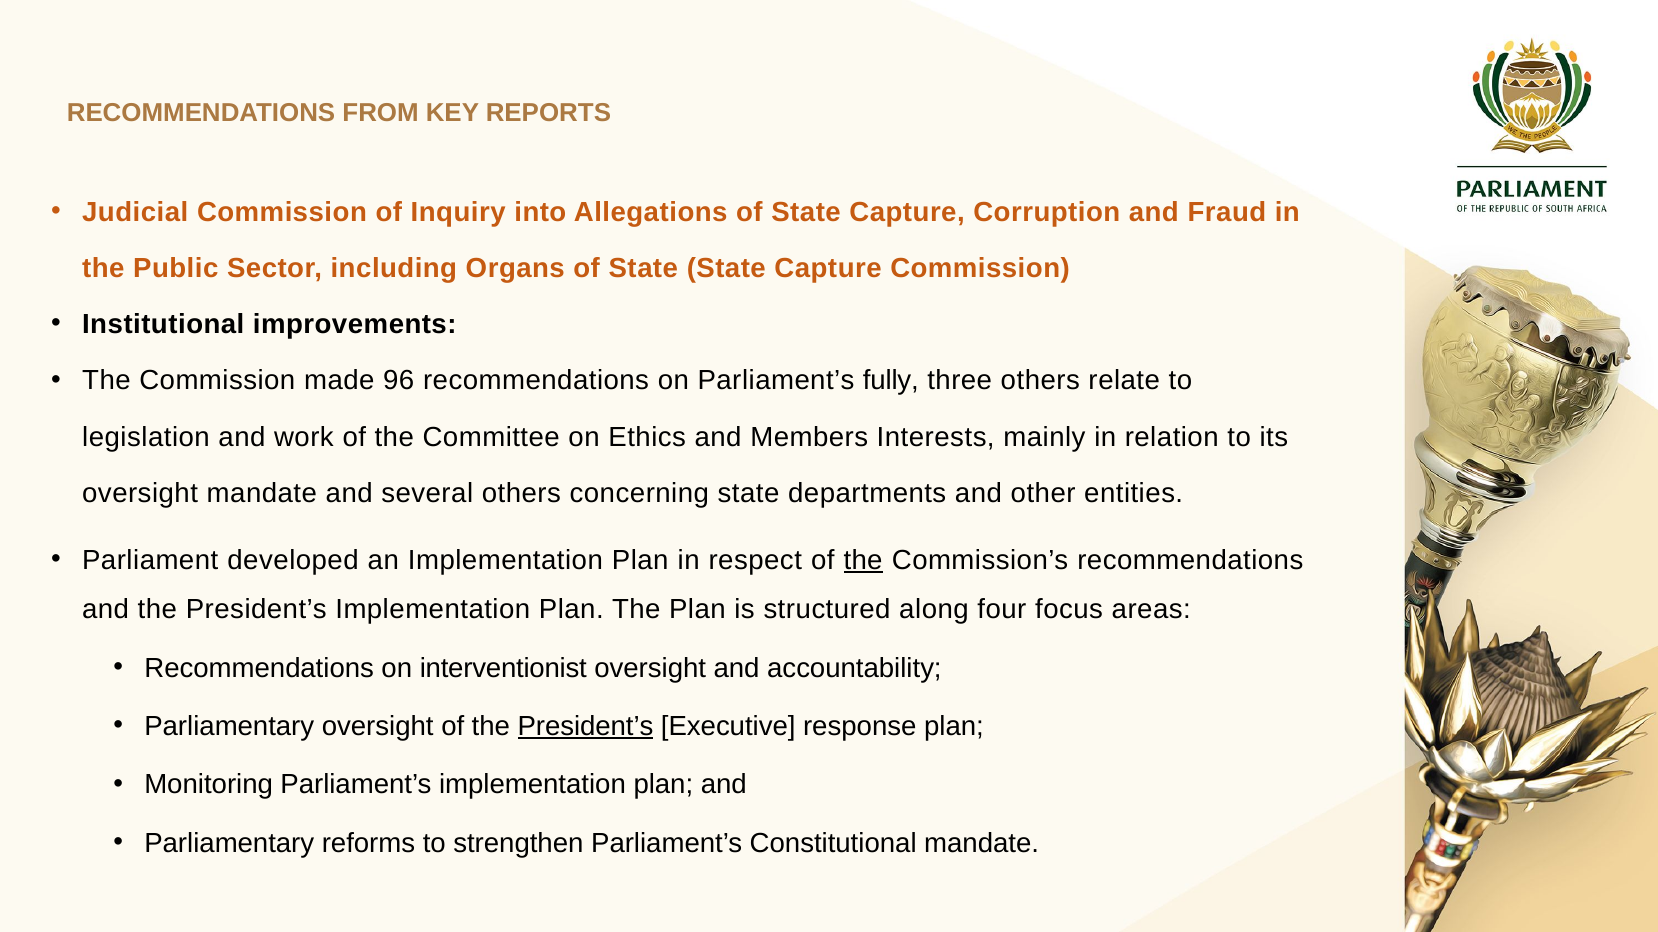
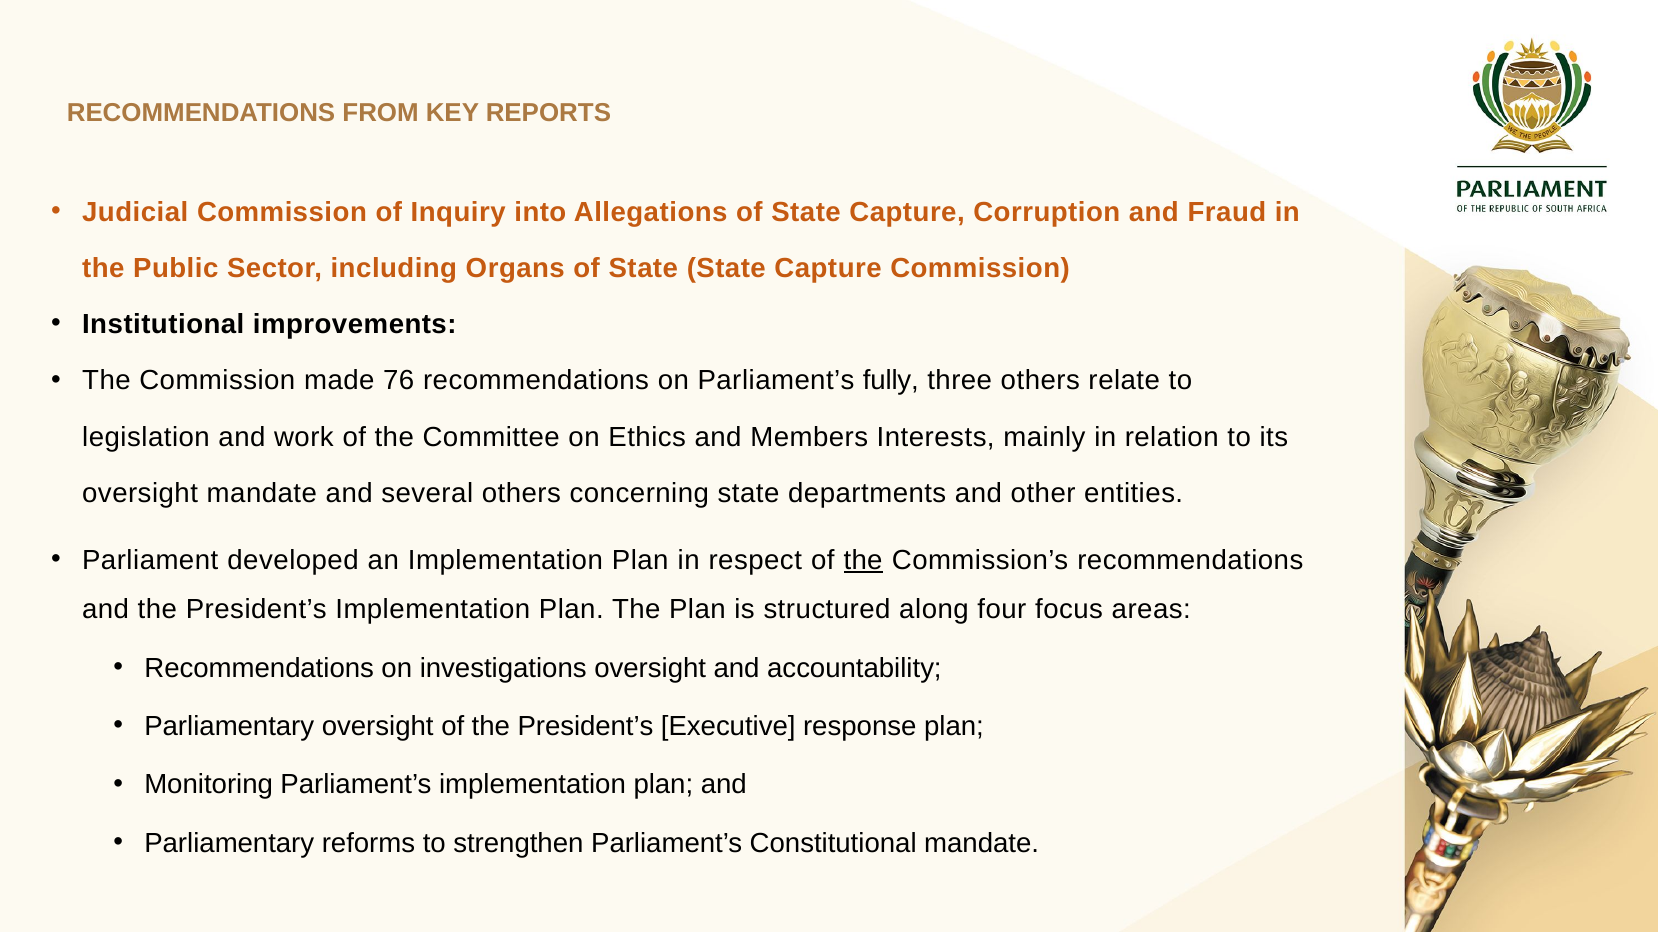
96: 96 -> 76
interventionist: interventionist -> investigations
President’s at (585, 727) underline: present -> none
